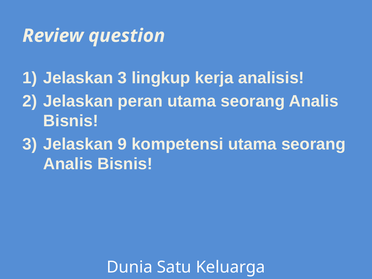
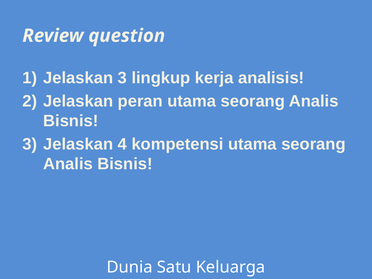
9: 9 -> 4
